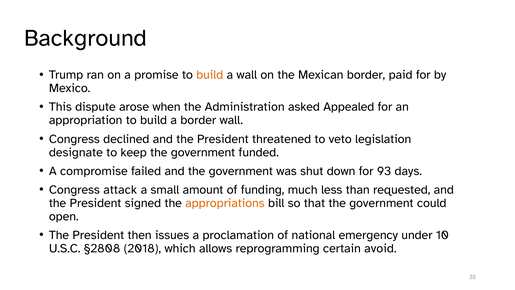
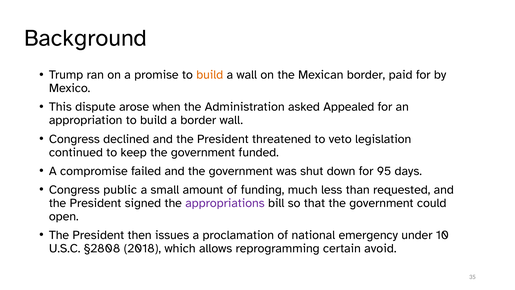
designate: designate -> continued
93: 93 -> 95
attack: attack -> public
appropriations colour: orange -> purple
